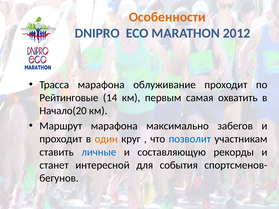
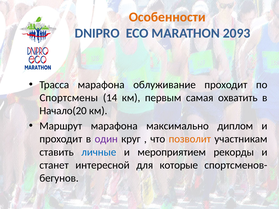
2012: 2012 -> 2093
Рейтинговые: Рейтинговые -> Спортсмены
забегов: забегов -> диплом
один colour: orange -> purple
позволит colour: blue -> orange
составляющую: составляющую -> мероприятием
события: события -> которые
